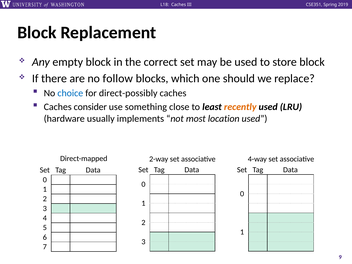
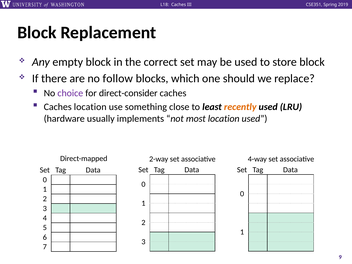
choice colour: blue -> purple
direct-possibly: direct-possibly -> direct-consider
Caches consider: consider -> location
